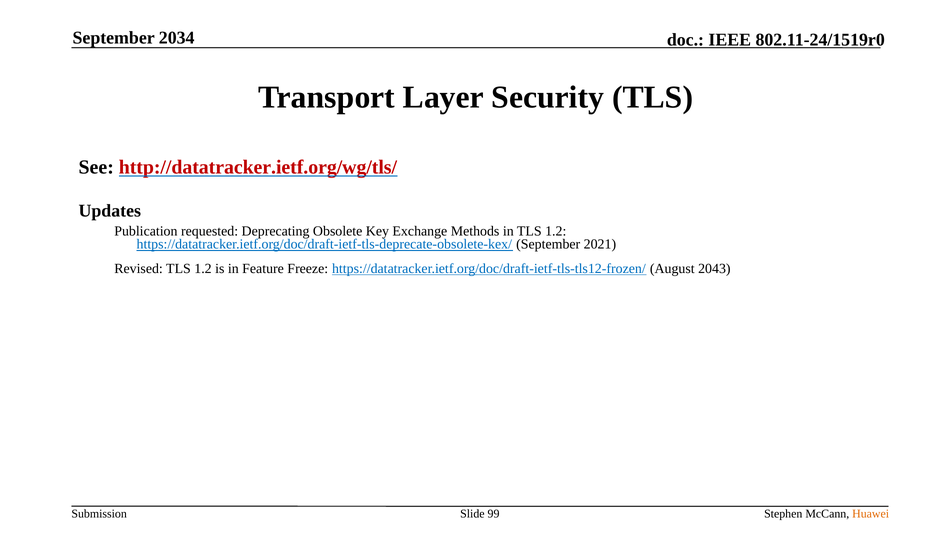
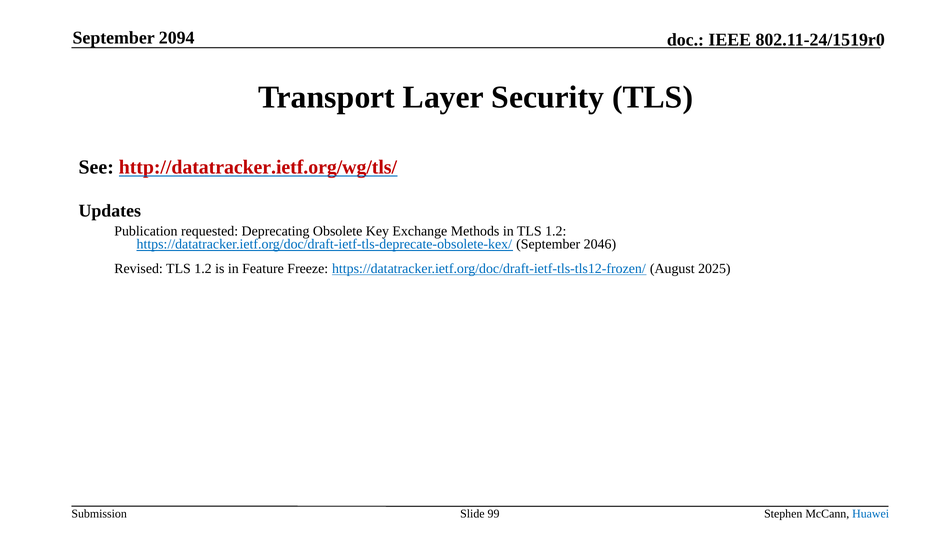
2034: 2034 -> 2094
2021: 2021 -> 2046
2043: 2043 -> 2025
Huawei colour: orange -> blue
